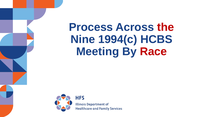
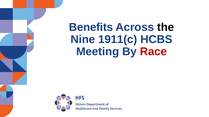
Process: Process -> Benefits
the colour: red -> black
1994(c: 1994(c -> 1911(c
